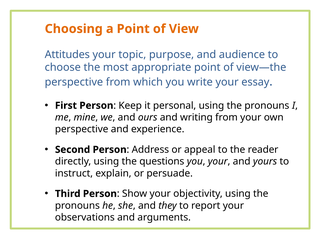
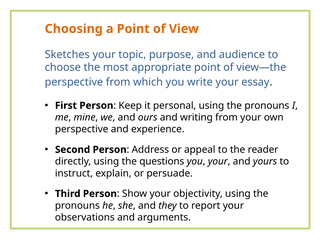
Attitudes: Attitudes -> Sketches
